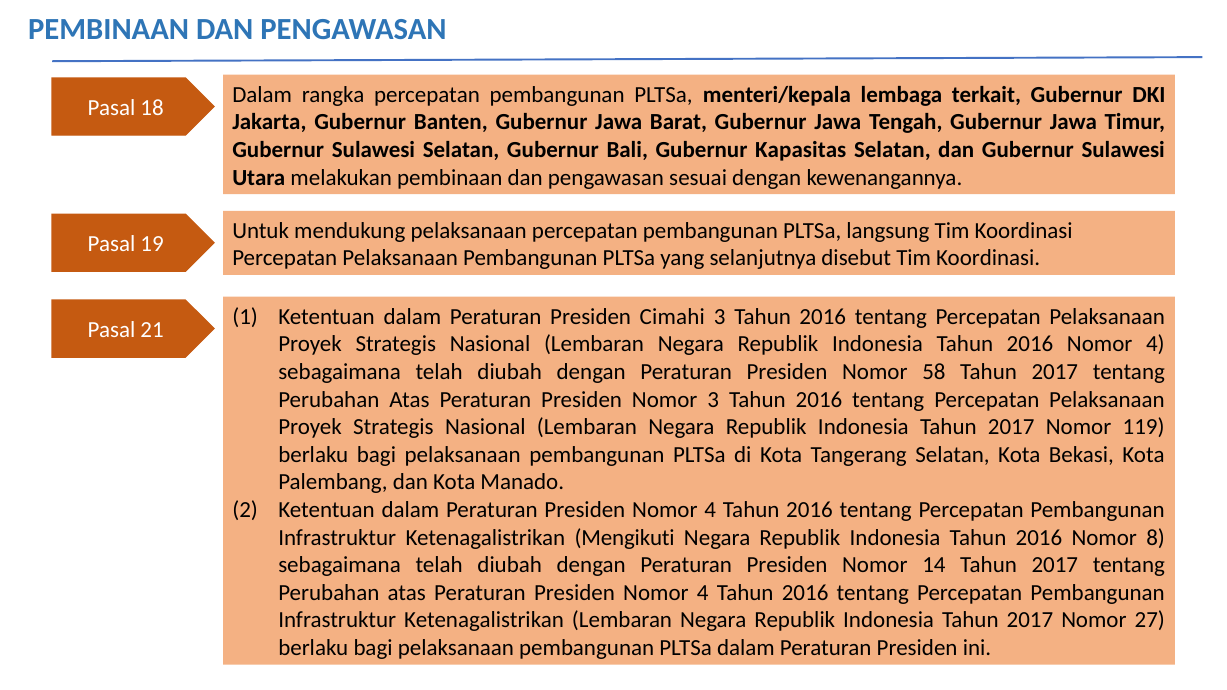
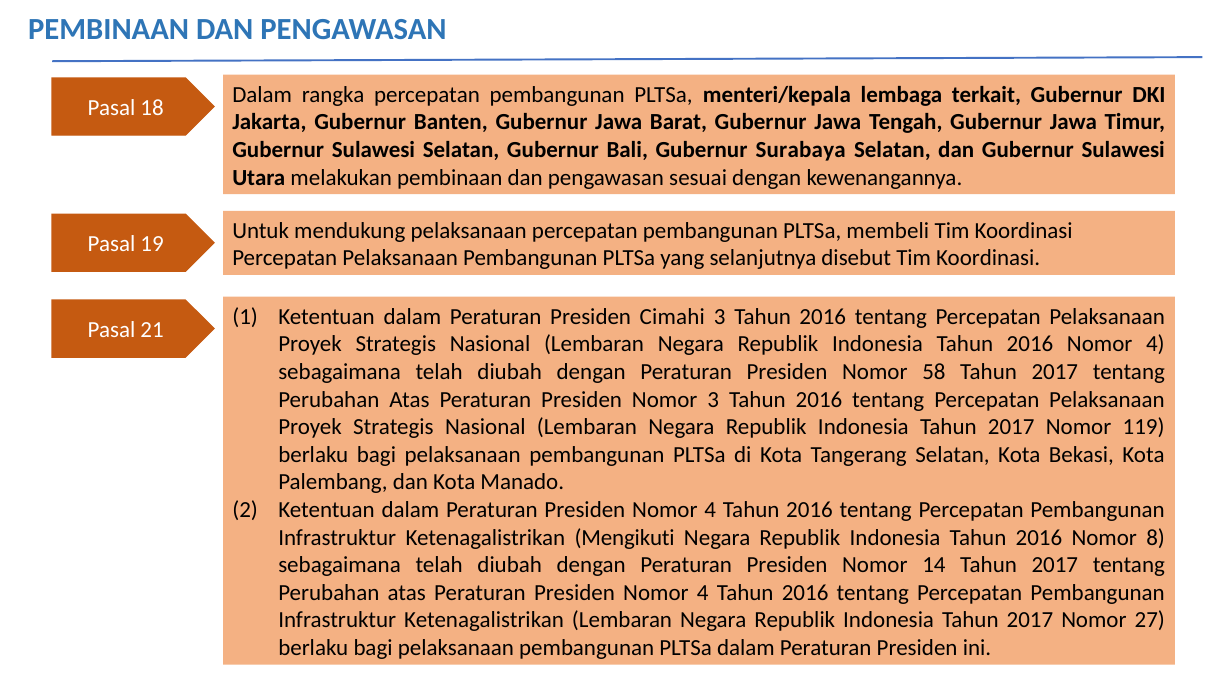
Kapasitas: Kapasitas -> Surabaya
langsung: langsung -> membeli
